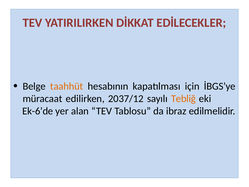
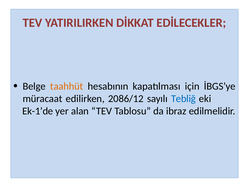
2037/12: 2037/12 -> 2086/12
Tebliğ colour: orange -> blue
Ek-6’de: Ek-6’de -> Ek-1’de
